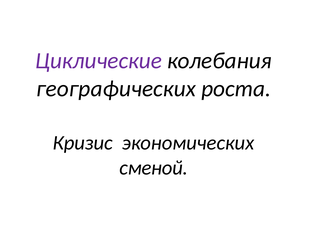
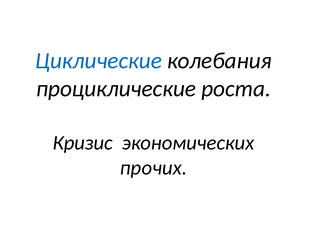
Циклические colour: purple -> blue
географических: географических -> проциклические
сменой: сменой -> прочих
